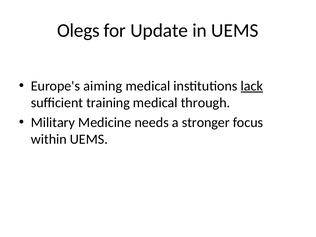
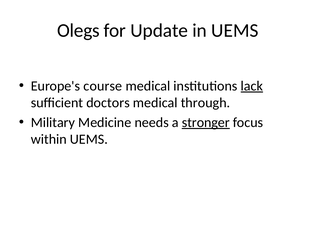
aiming: aiming -> course
training: training -> doctors
stronger underline: none -> present
